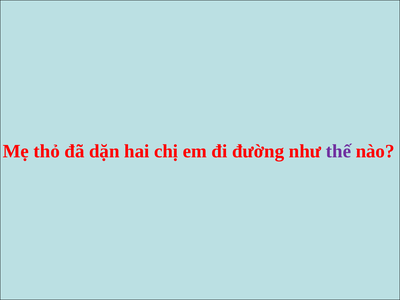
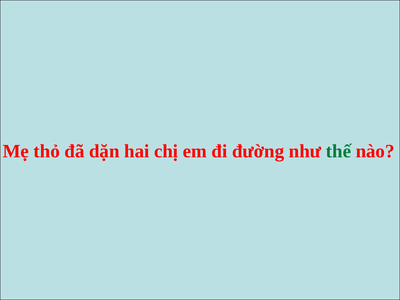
thế colour: purple -> green
